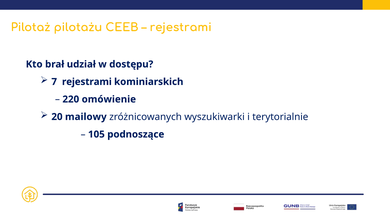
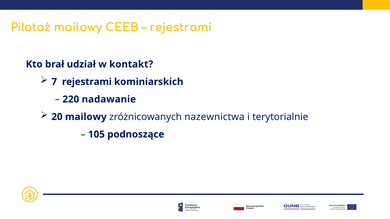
Pilotaż pilotażu: pilotażu -> mailowy
dostępu: dostępu -> kontakt
omówienie: omówienie -> nadawanie
wyszukiwarki: wyszukiwarki -> nazewnictwa
